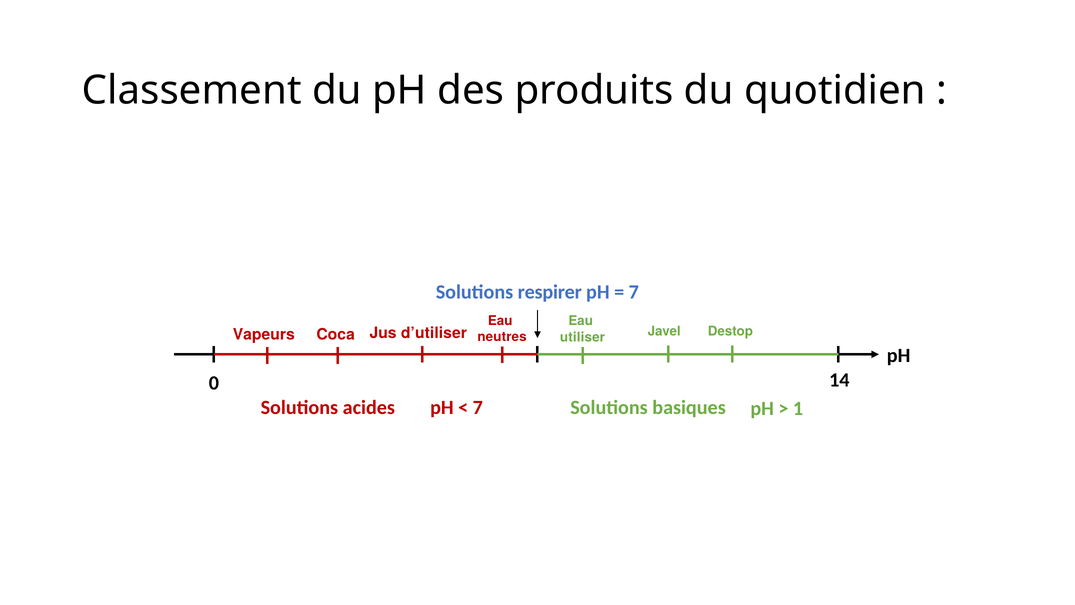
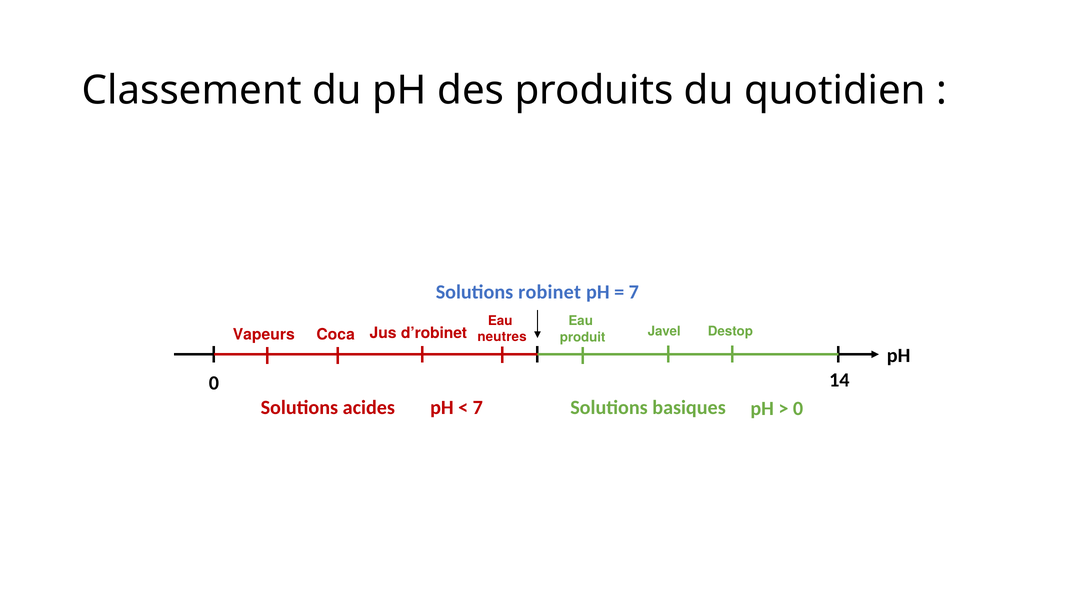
respirer: respirer -> robinet
d’utiliser: d’utiliser -> d’robinet
utiliser: utiliser -> produit
1 at (798, 408): 1 -> 0
